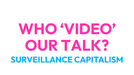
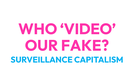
TALK: TALK -> FAKE
